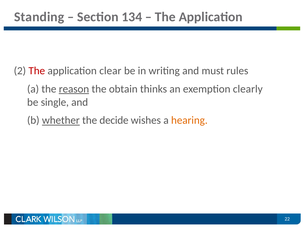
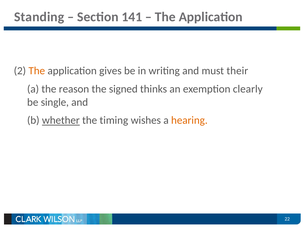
134: 134 -> 141
The at (37, 71) colour: red -> orange
clear: clear -> gives
rules: rules -> their
reason underline: present -> none
obtain: obtain -> signed
decide: decide -> timing
